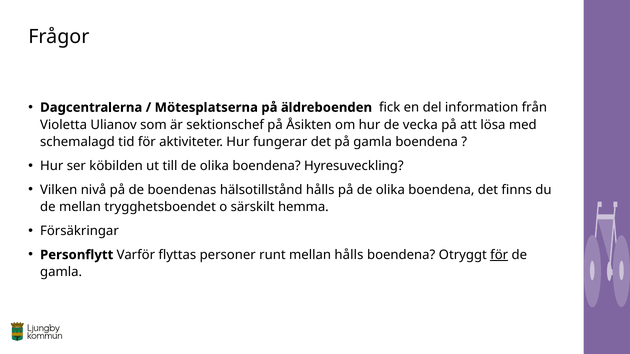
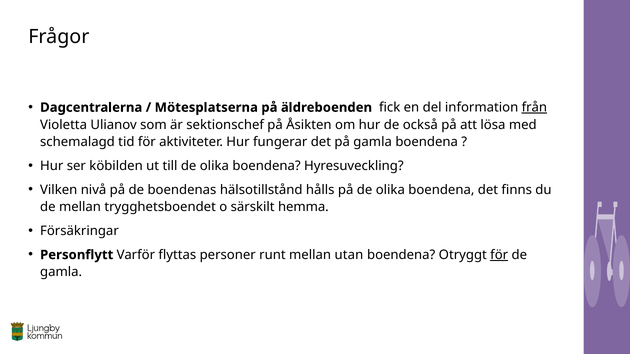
från underline: none -> present
vecka: vecka -> också
mellan hålls: hålls -> utan
